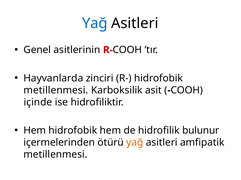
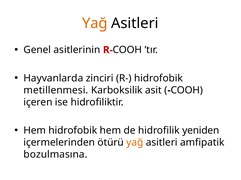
Yağ at (95, 23) colour: blue -> orange
içinde: içinde -> içeren
bulunur: bulunur -> yeniden
metillenmesi at (55, 155): metillenmesi -> bozulmasına
